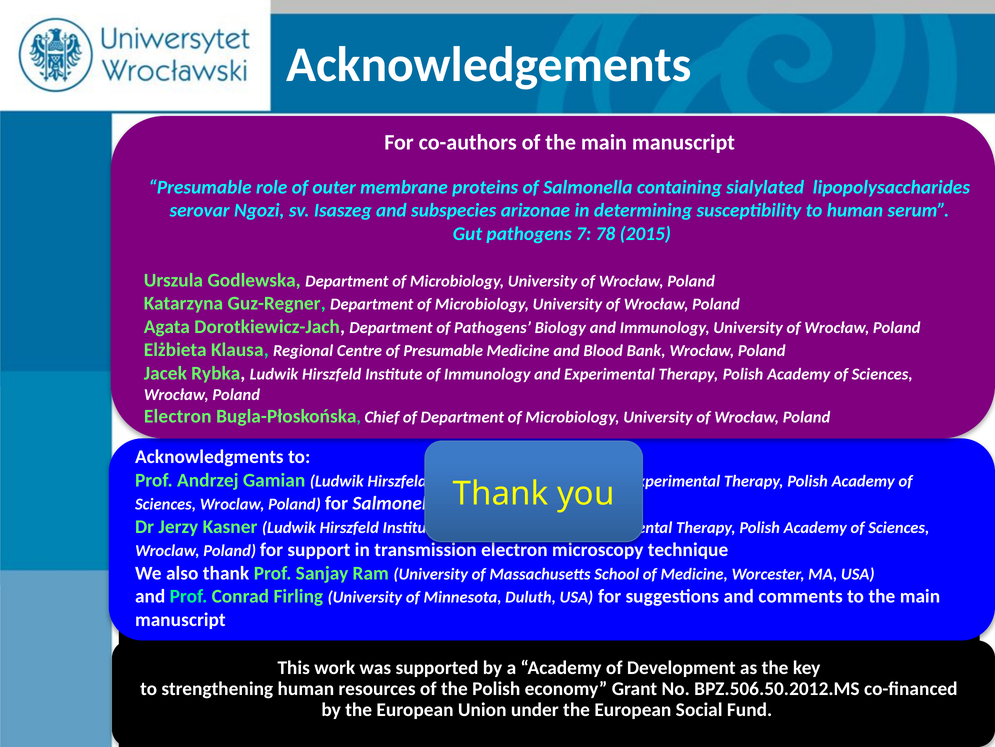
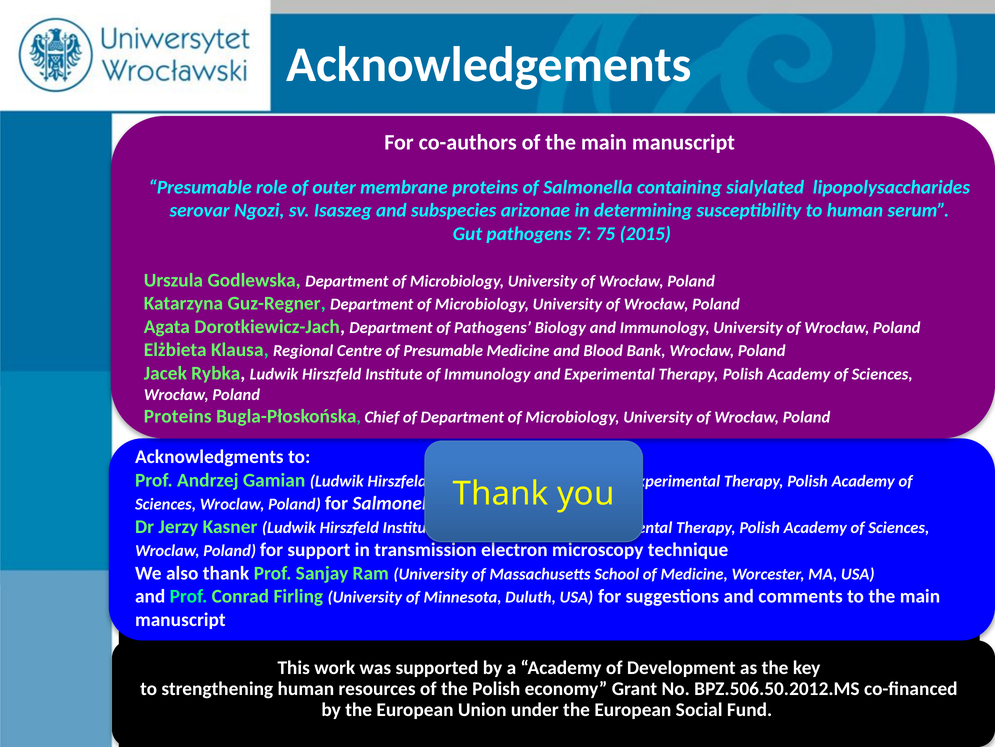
78: 78 -> 75
Electron at (178, 416): Electron -> Proteins
